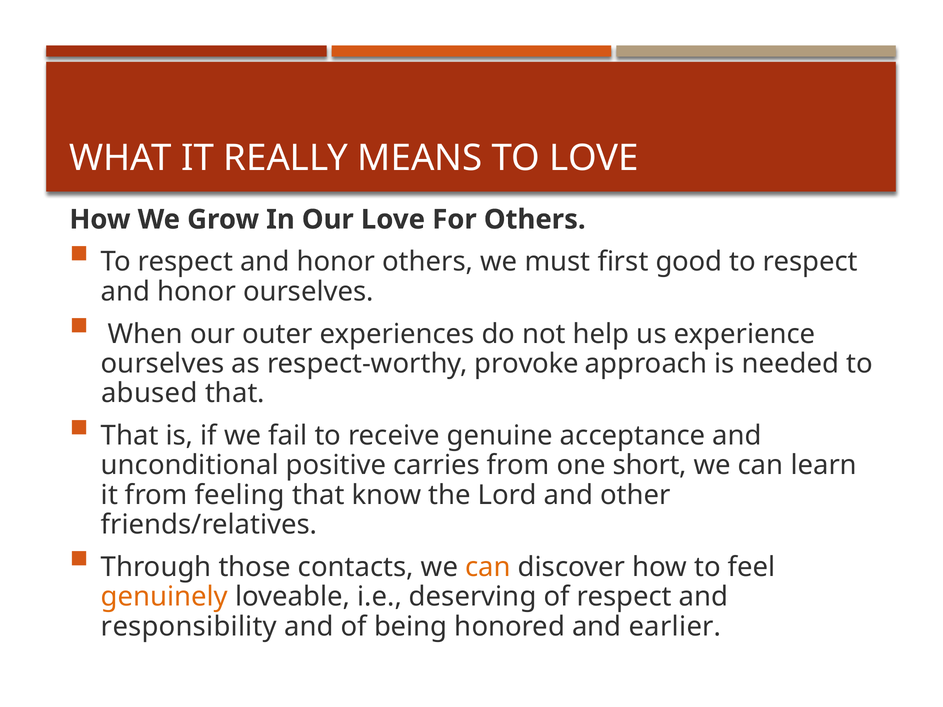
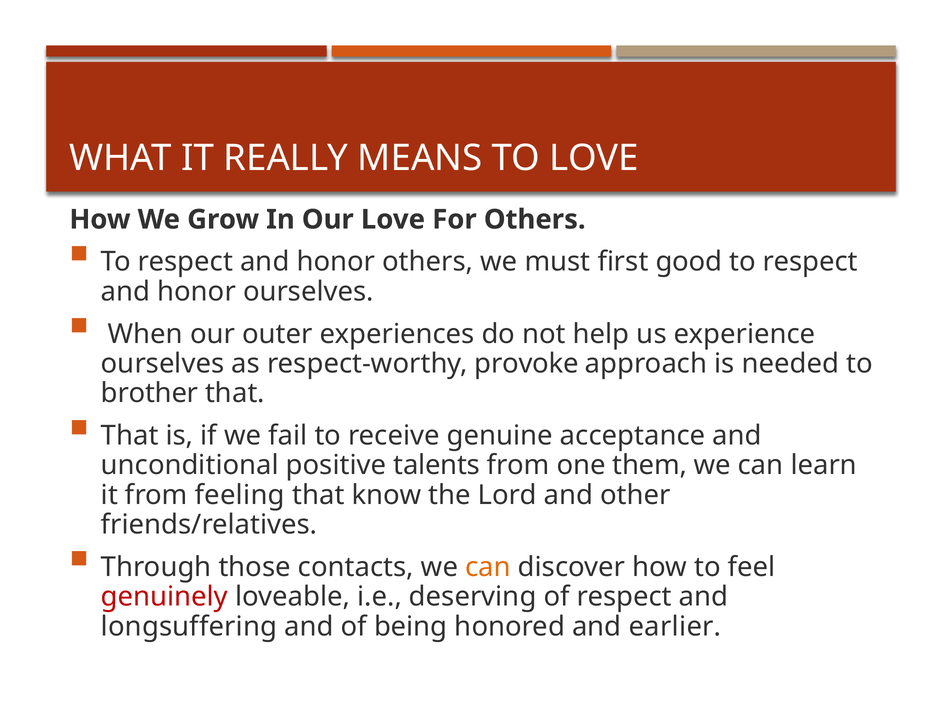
abused: abused -> brother
carries: carries -> talents
short: short -> them
genuinely colour: orange -> red
responsibility: responsibility -> longsuffering
